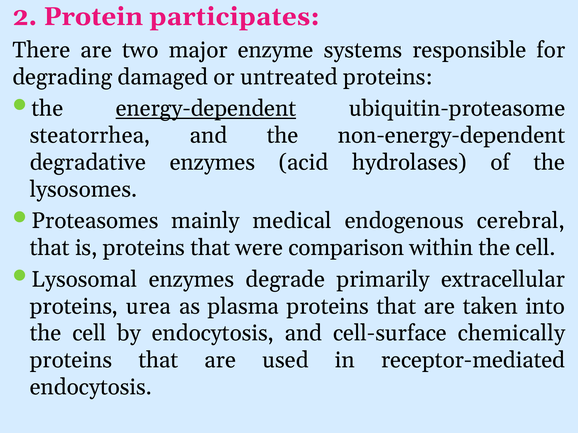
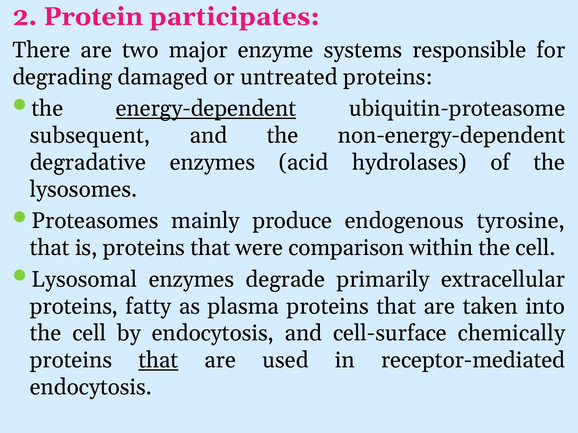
steatorrhea: steatorrhea -> subsequent
medical: medical -> produce
cerebral: cerebral -> tyrosine
urea: urea -> fatty
that at (158, 361) underline: none -> present
